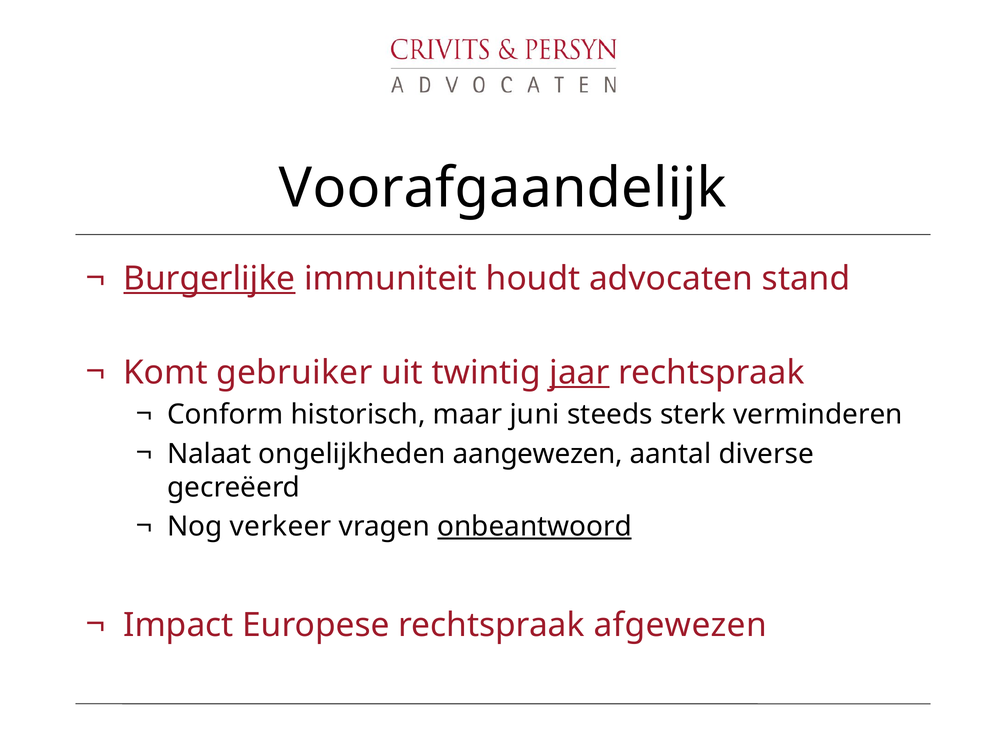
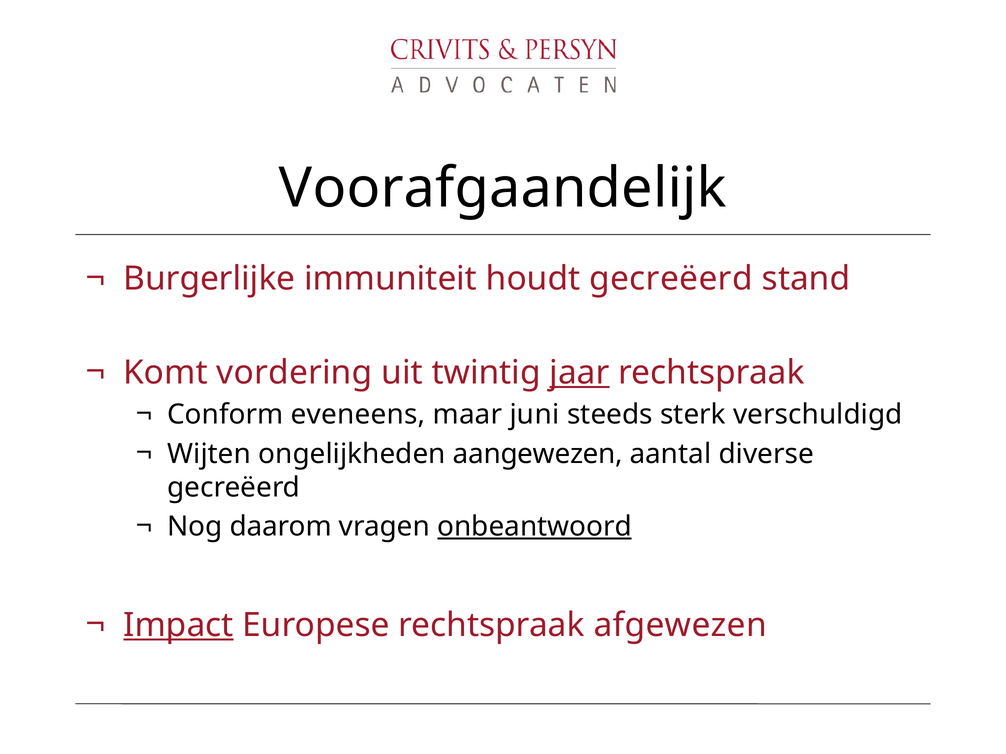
Burgerlijke underline: present -> none
houdt advocaten: advocaten -> gecreëerd
gebruiker: gebruiker -> vordering
historisch: historisch -> eveneens
verminderen: verminderen -> verschuldigd
Nalaat: Nalaat -> Wijten
verkeer: verkeer -> daarom
Impact underline: none -> present
